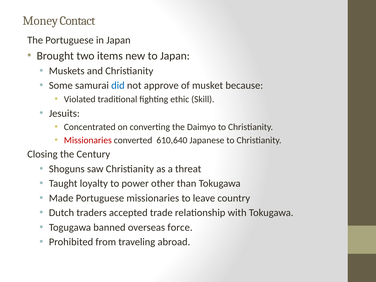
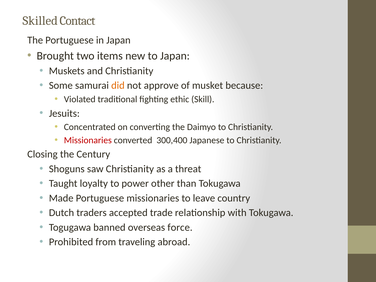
Money: Money -> Skilled
did colour: blue -> orange
610,640: 610,640 -> 300,400
